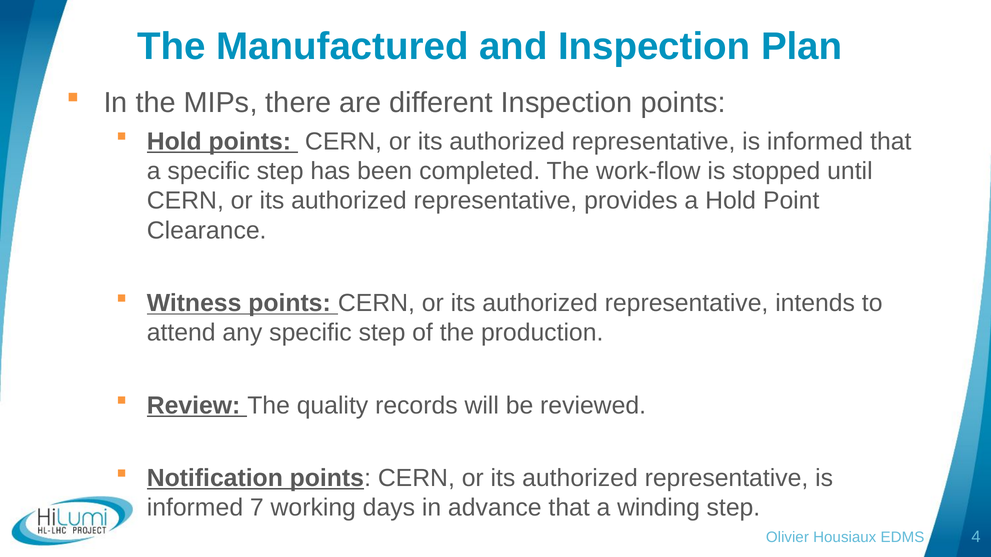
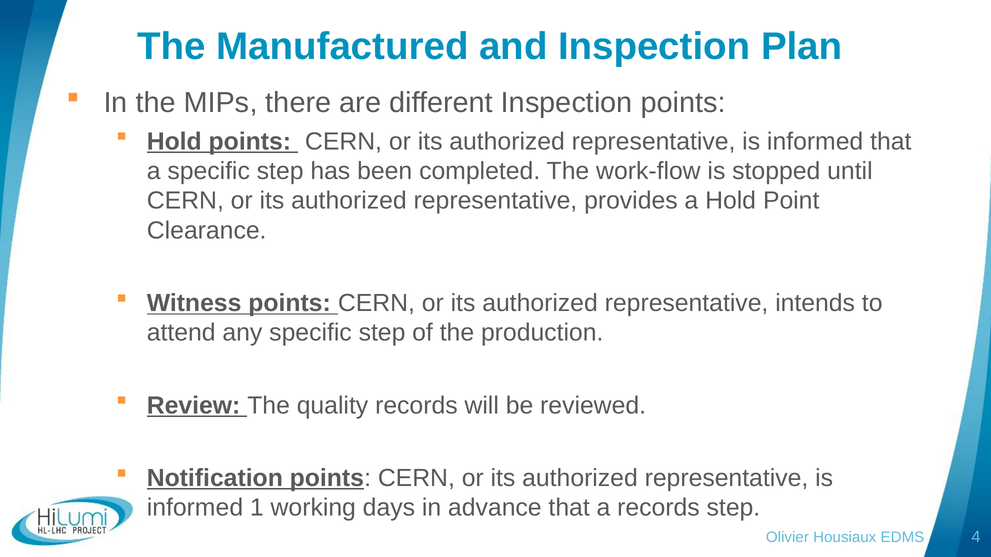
7: 7 -> 1
a winding: winding -> records
